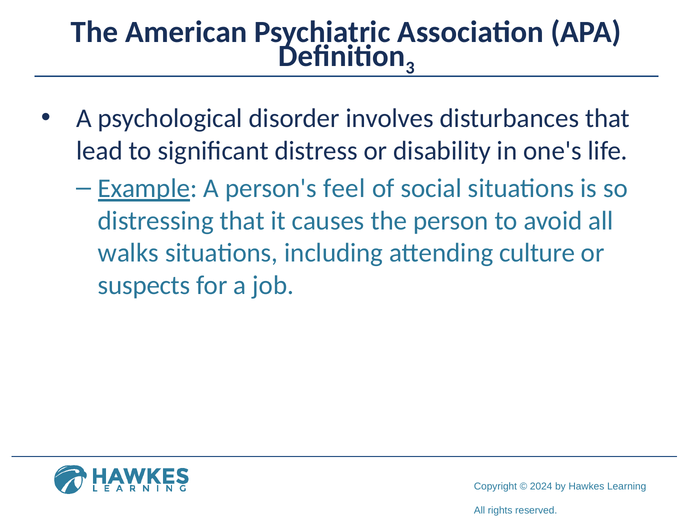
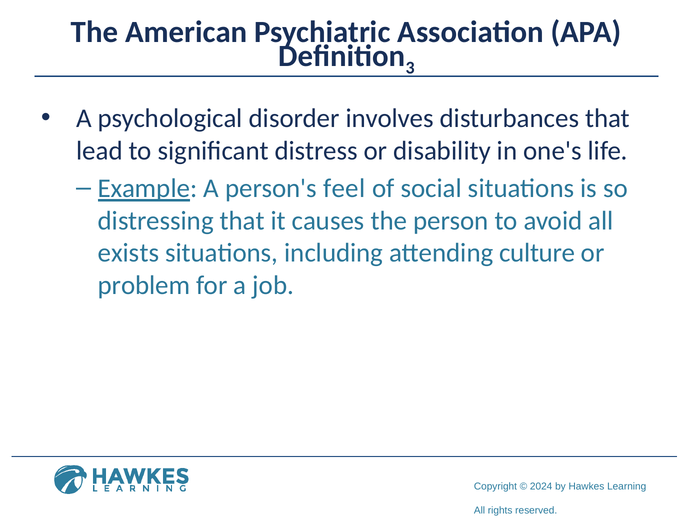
walks: walks -> exists
suspects: suspects -> problem
